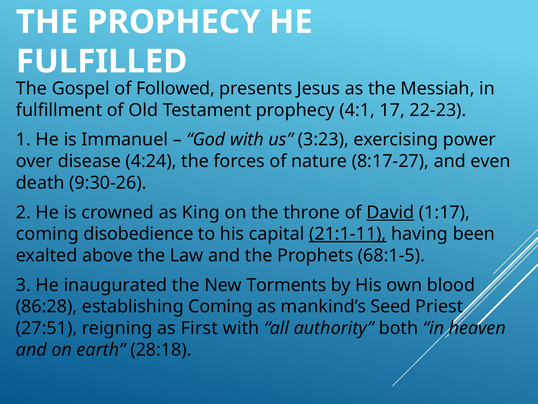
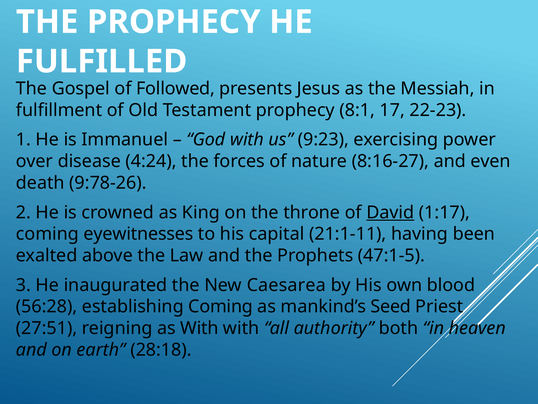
4:1: 4:1 -> 8:1
3:23: 3:23 -> 9:23
8:17-27: 8:17-27 -> 8:16-27
9:30-26: 9:30-26 -> 9:78-26
disobedience: disobedience -> eyewitnesses
21:1-11 underline: present -> none
68:1-5: 68:1-5 -> 47:1-5
Torments: Torments -> Caesarea
86:28: 86:28 -> 56:28
as First: First -> With
